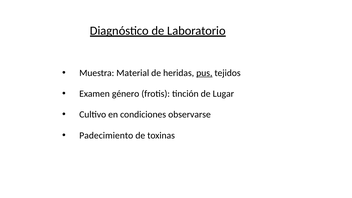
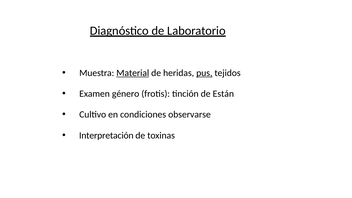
Material underline: none -> present
Lugar: Lugar -> Están
Padecimiento: Padecimiento -> Interpretación
